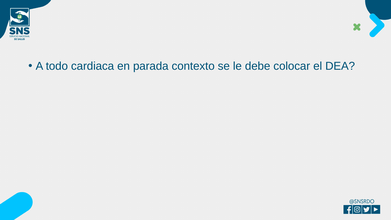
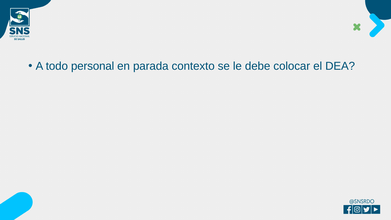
cardiaca: cardiaca -> personal
